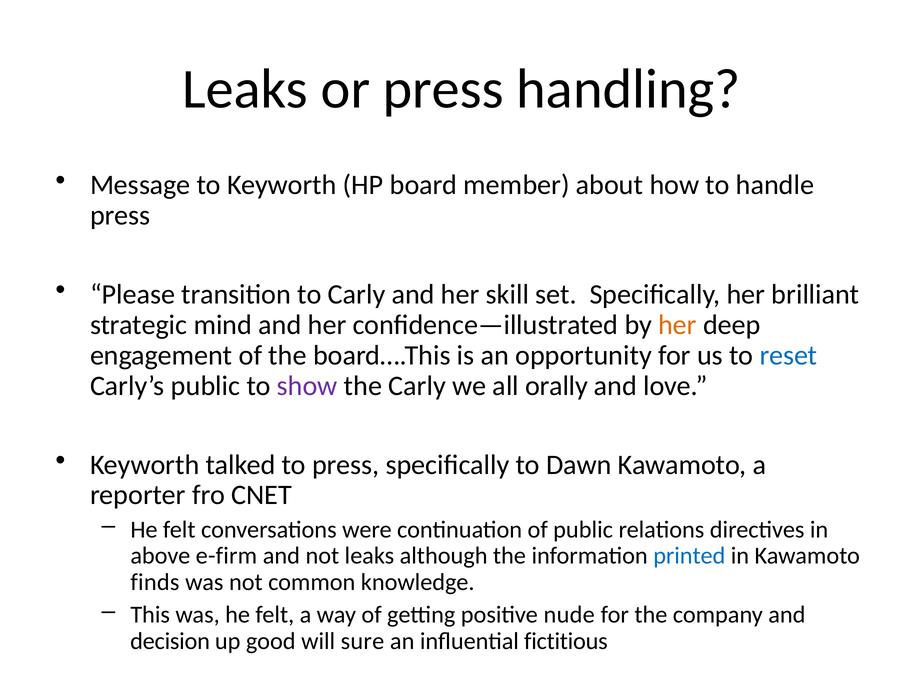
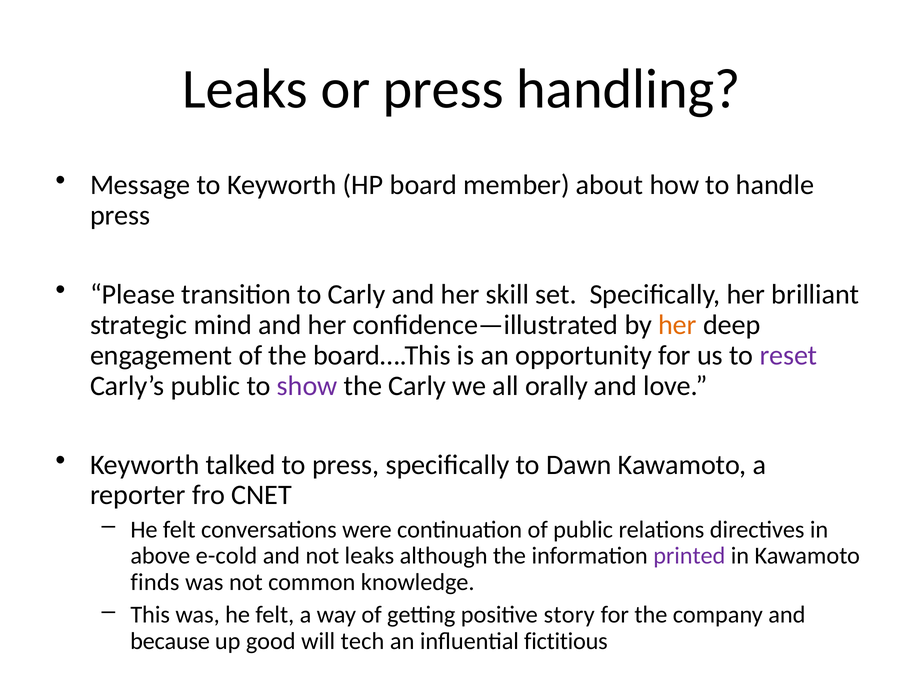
reset colour: blue -> purple
e-firm: e-firm -> e-cold
printed colour: blue -> purple
nude: nude -> story
decision: decision -> because
sure: sure -> tech
